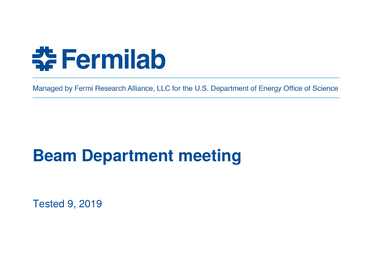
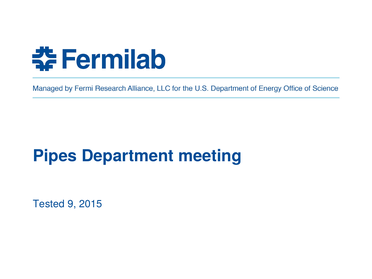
Beam: Beam -> Pipes
2019: 2019 -> 2015
